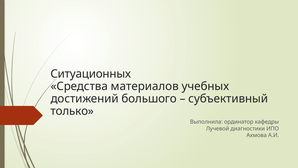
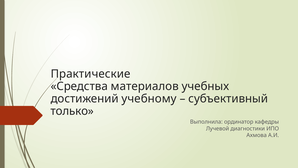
Ситуационных: Ситуационных -> Практические
большого: большого -> учебному
